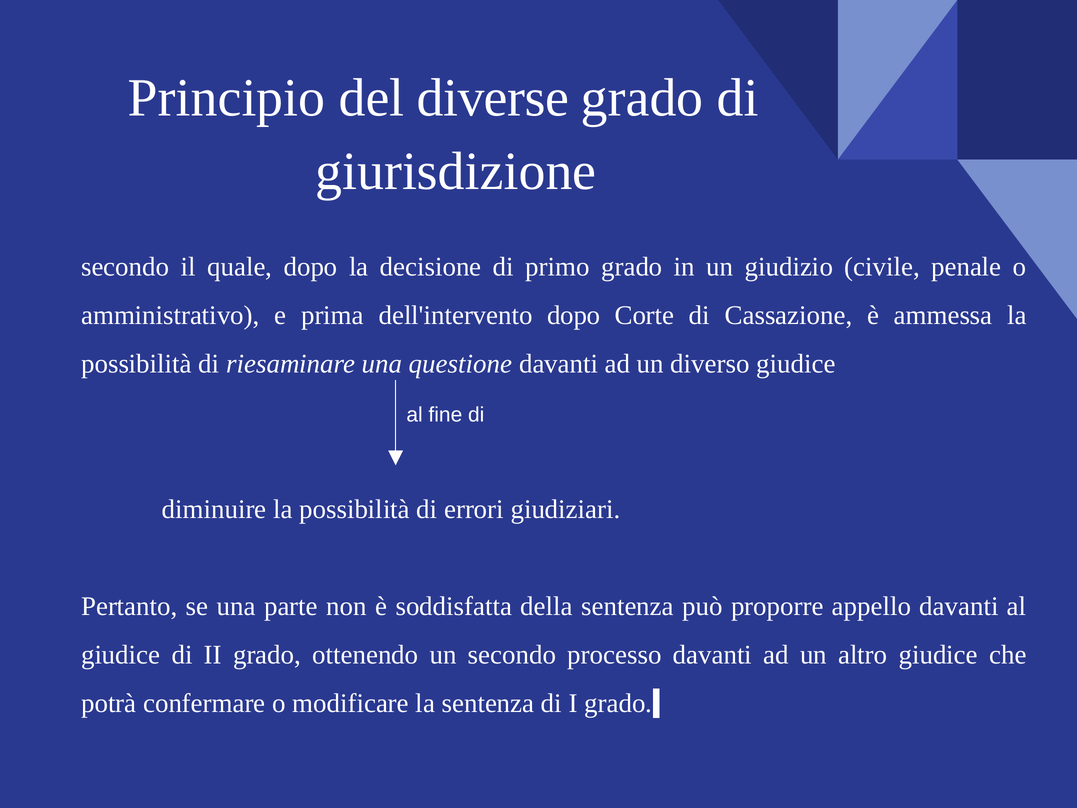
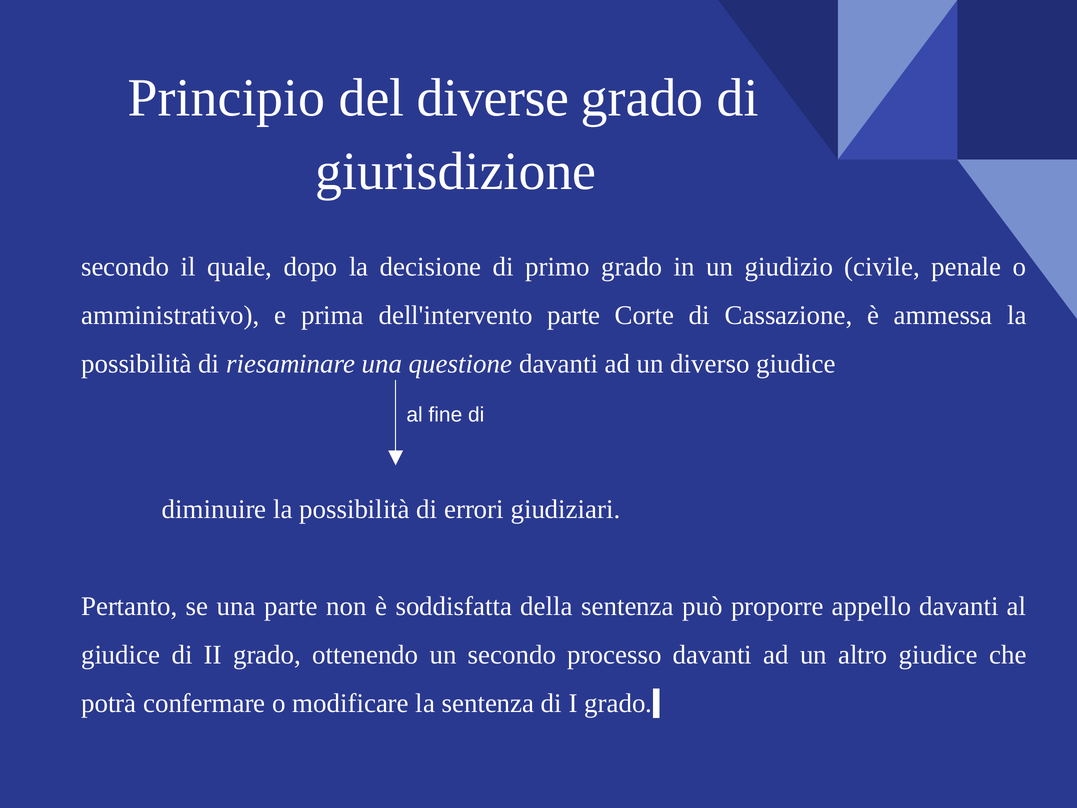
dell'intervento dopo: dopo -> parte
